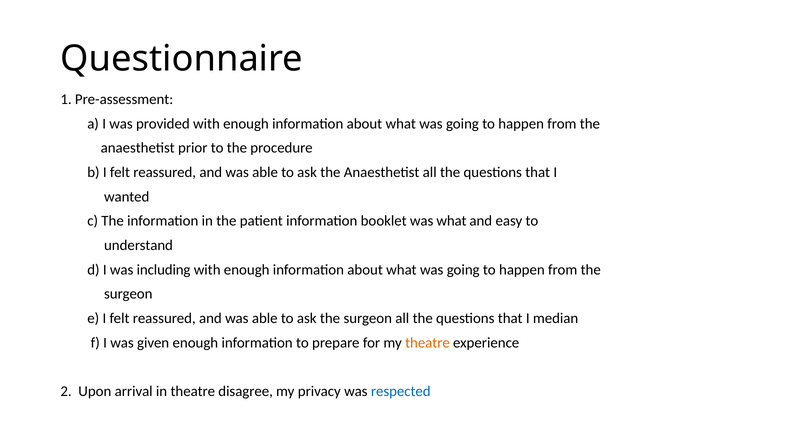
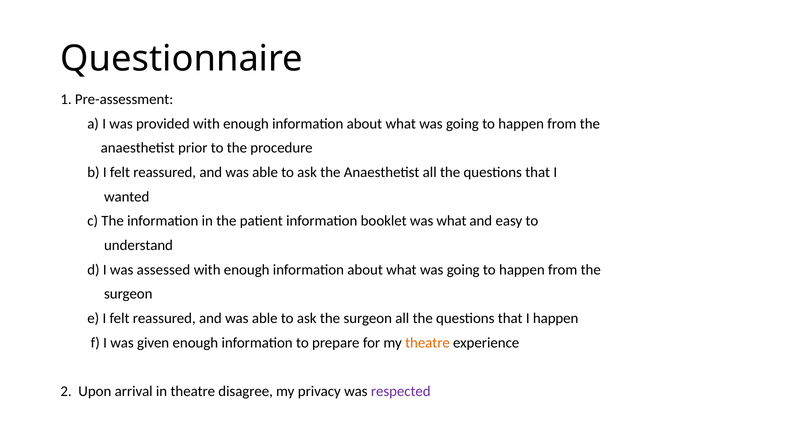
including: including -> assessed
I median: median -> happen
respected colour: blue -> purple
